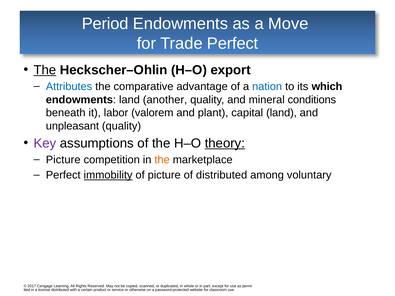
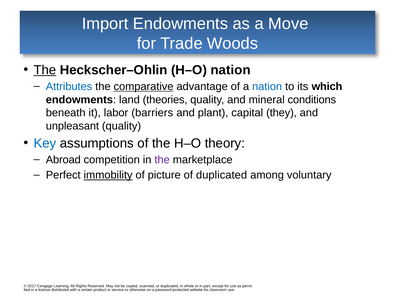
Period: Period -> Import
Trade Perfect: Perfect -> Woods
H–O export: export -> nation
comparative underline: none -> present
another: another -> theories
valorem: valorem -> barriers
capital land: land -> they
Key colour: purple -> blue
theory underline: present -> none
Picture at (63, 160): Picture -> Abroad
the at (162, 160) colour: orange -> purple
of distributed: distributed -> duplicated
